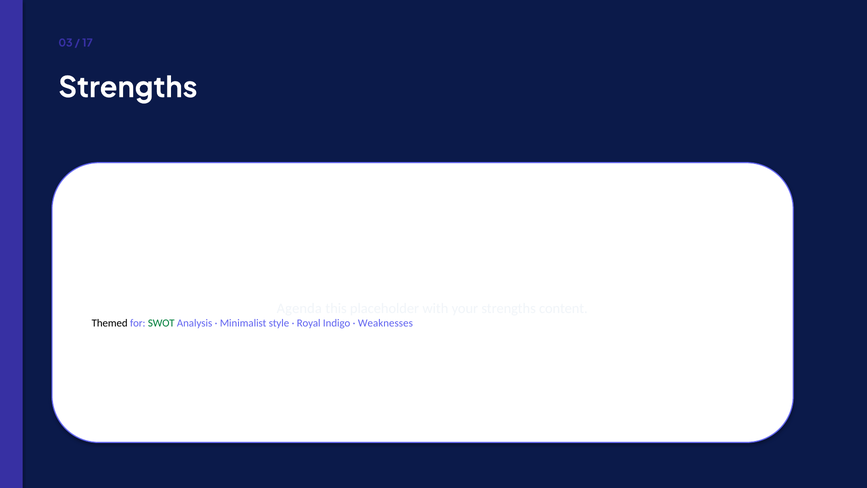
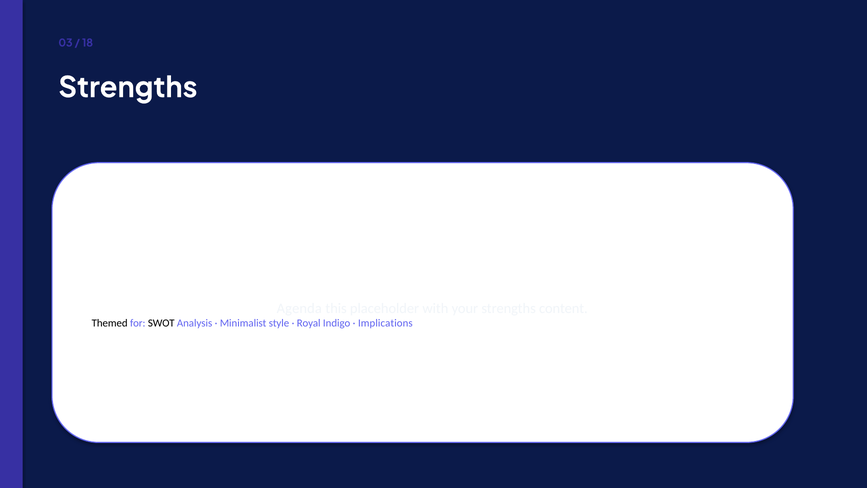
17: 17 -> 18
SWOT colour: green -> black
Weaknesses: Weaknesses -> Implications
